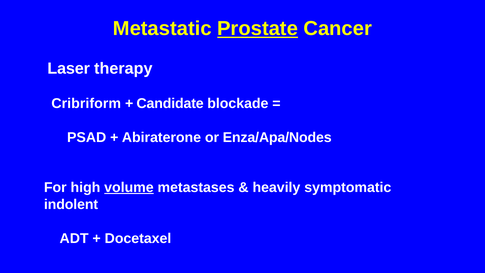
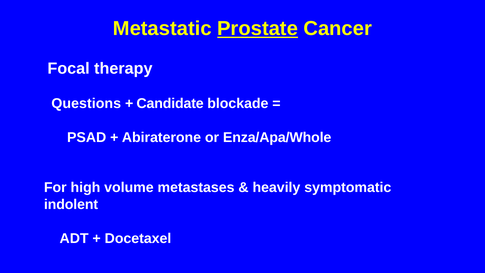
Laser: Laser -> Focal
Cribriform: Cribriform -> Questions
Enza/Apa/Nodes: Enza/Apa/Nodes -> Enza/Apa/Whole
volume underline: present -> none
